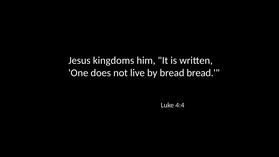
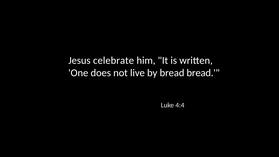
kingdoms: kingdoms -> celebrate
